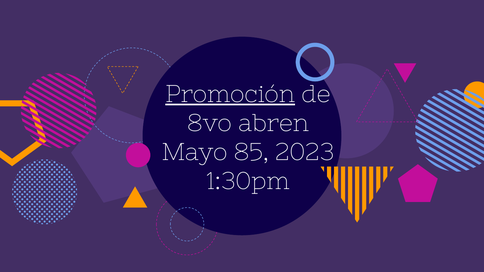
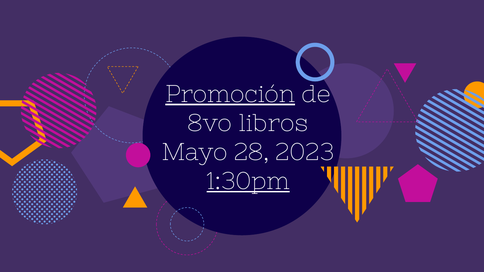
abren: abren -> libros
85: 85 -> 28
1:30pm underline: none -> present
